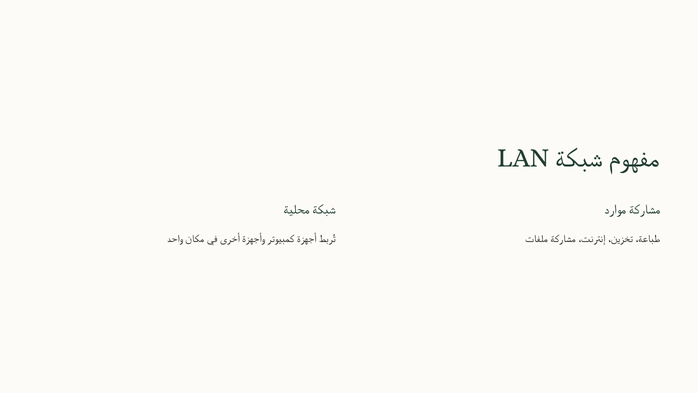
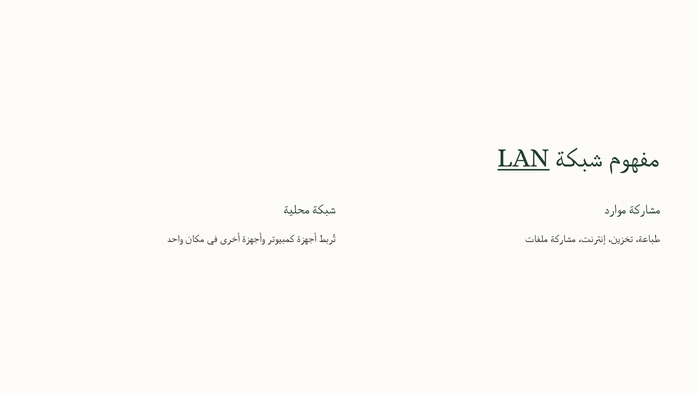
LAN underline: none -> present
